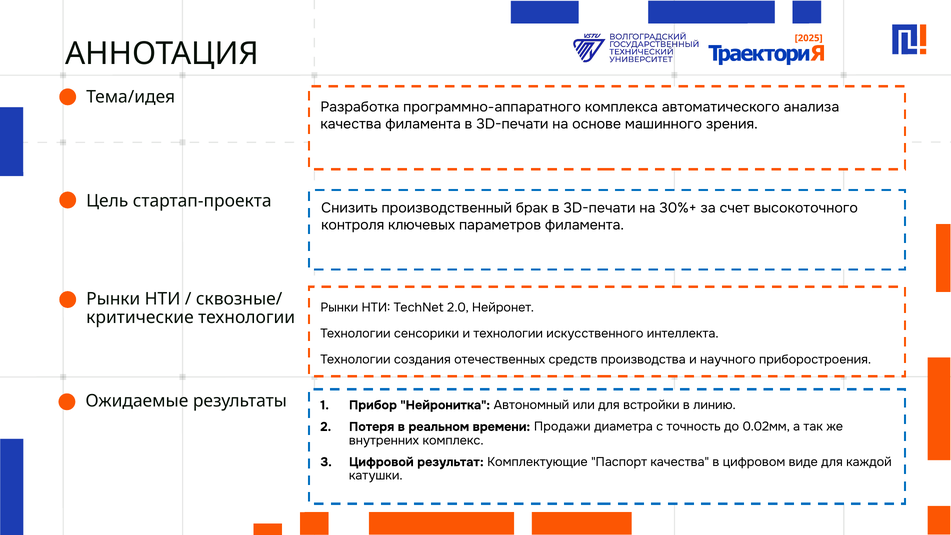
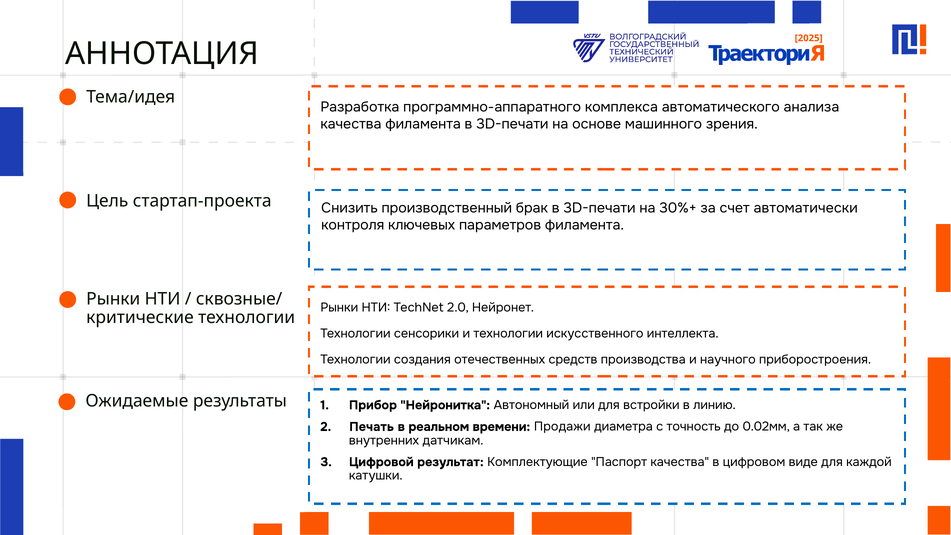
высокоточного: высокоточного -> автоматически
Потеря: Потеря -> Печать
комплекс: комплекс -> датчикам
